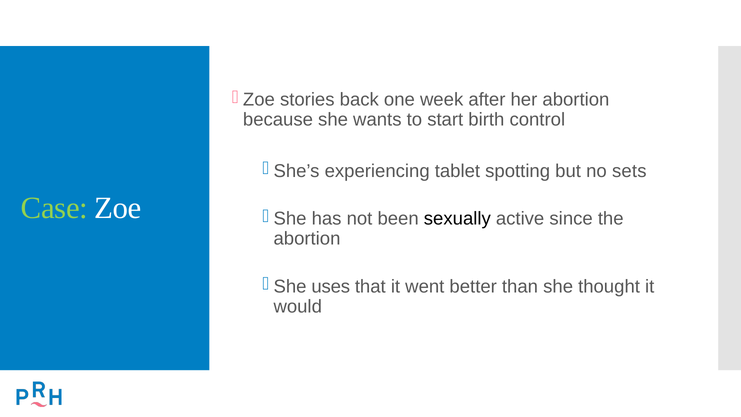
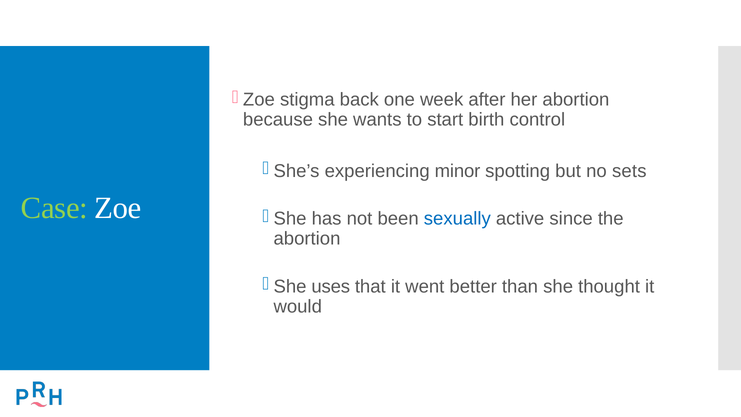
stories: stories -> stigma
tablet: tablet -> minor
sexually colour: black -> blue
